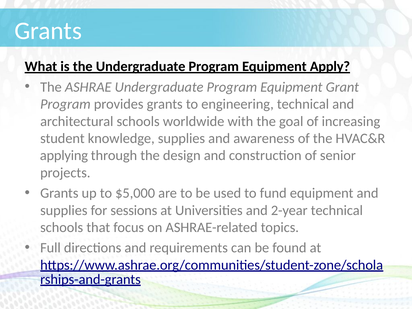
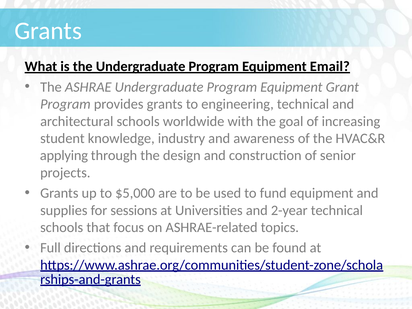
Apply: Apply -> Email
knowledge supplies: supplies -> industry
